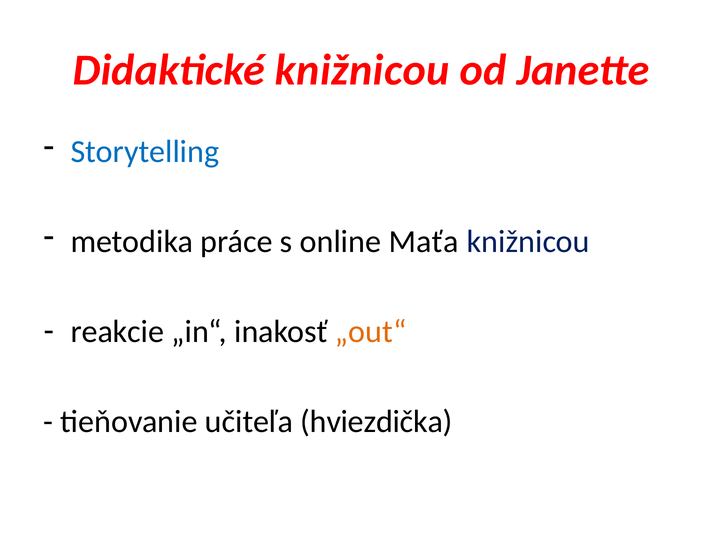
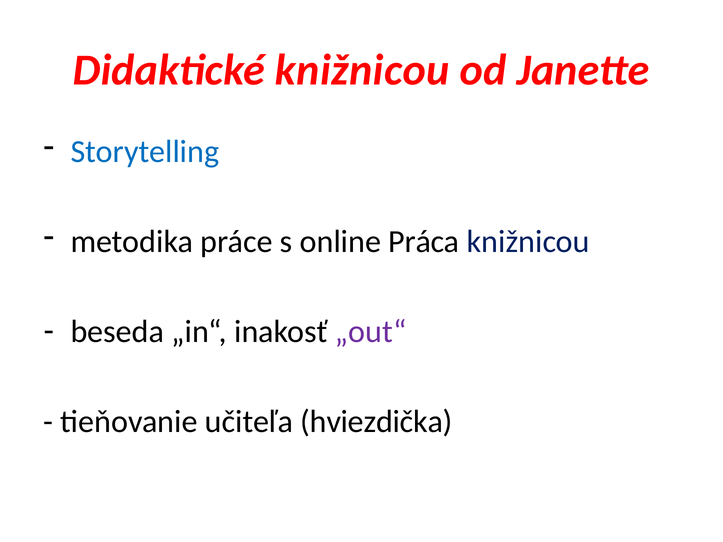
Maťa: Maťa -> Práca
reakcie: reakcie -> beseda
„out“ colour: orange -> purple
